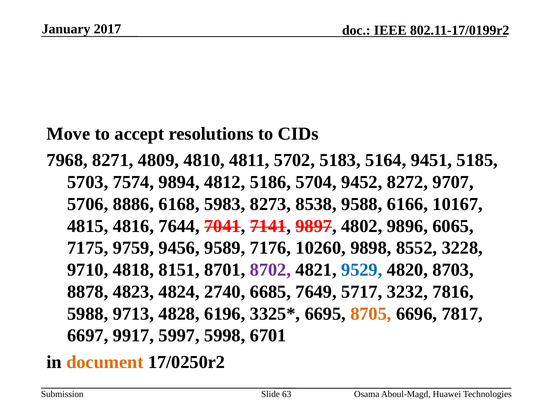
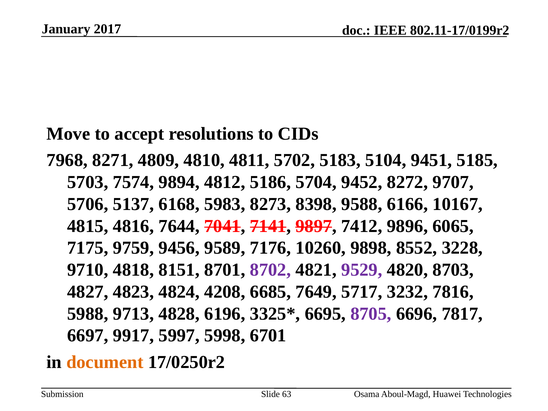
5164: 5164 -> 5104
8886: 8886 -> 5137
8538: 8538 -> 8398
4802: 4802 -> 7412
9529 colour: blue -> purple
8878: 8878 -> 4827
2740: 2740 -> 4208
8705 colour: orange -> purple
